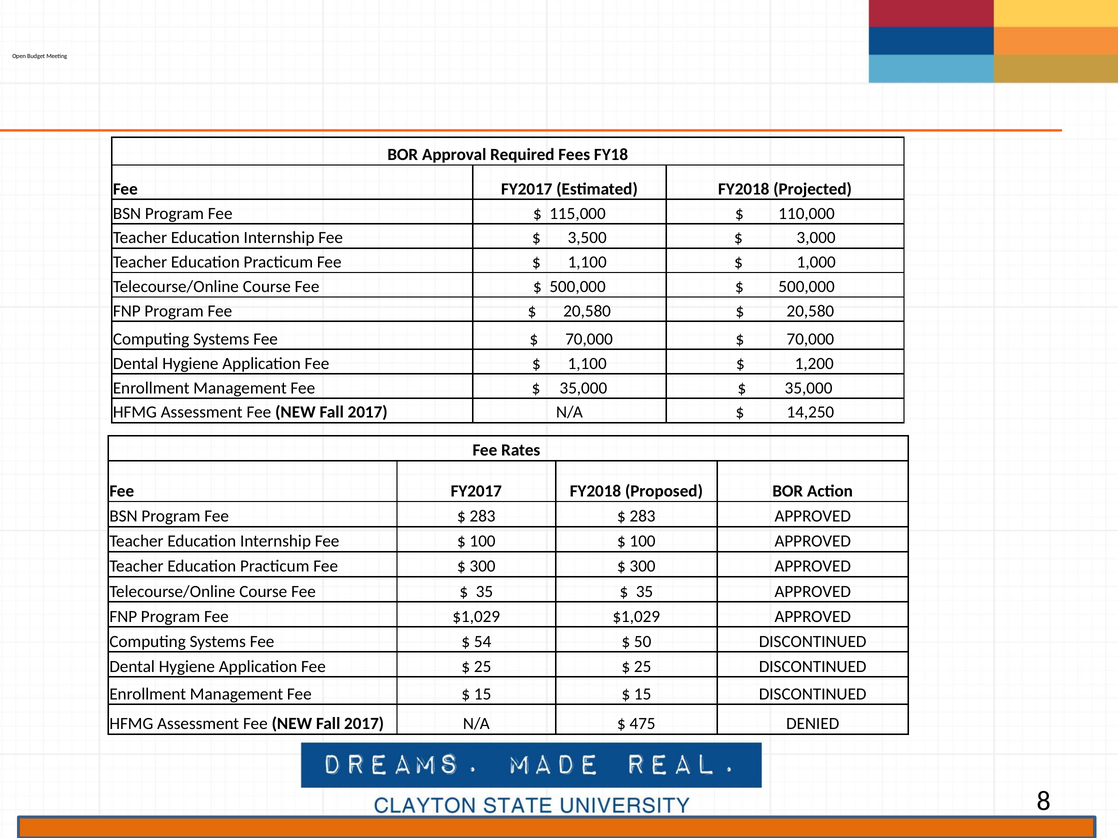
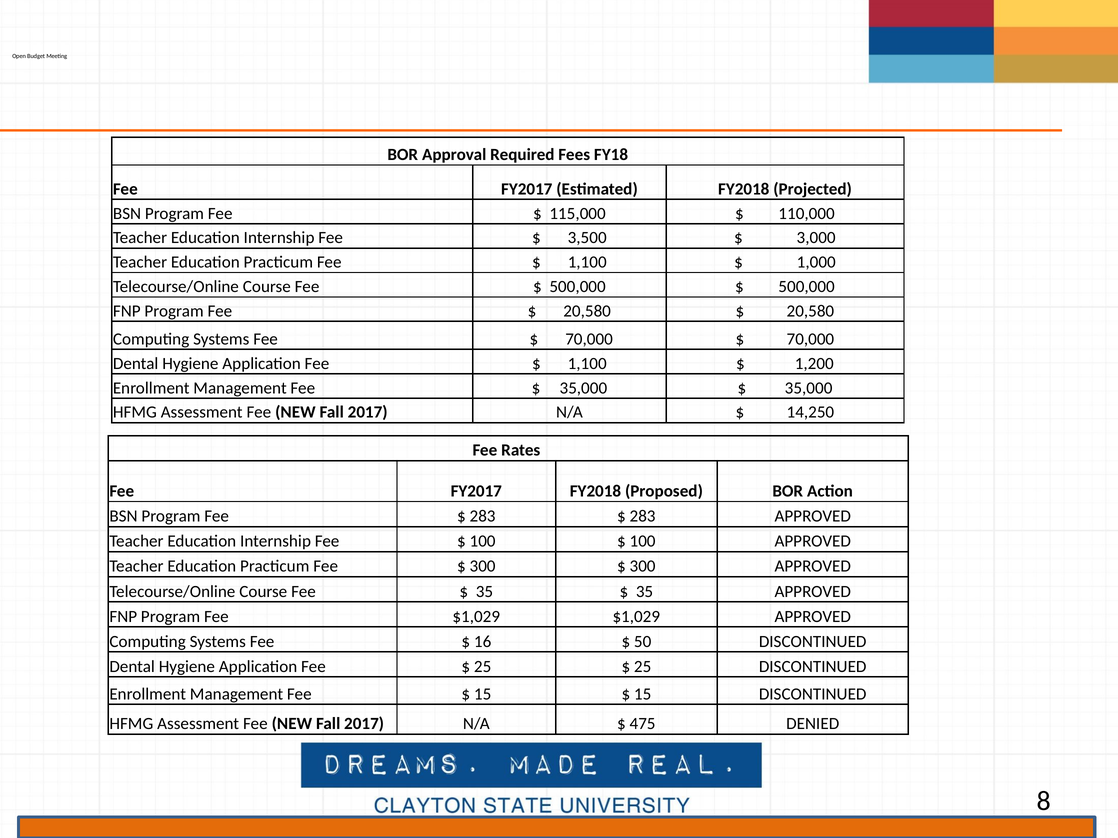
54: 54 -> 16
